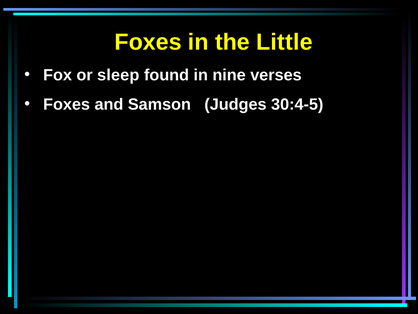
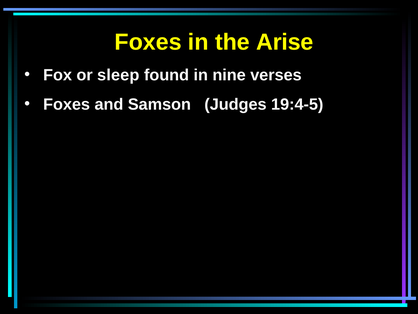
Little: Little -> Arise
30:4-5: 30:4-5 -> 19:4-5
